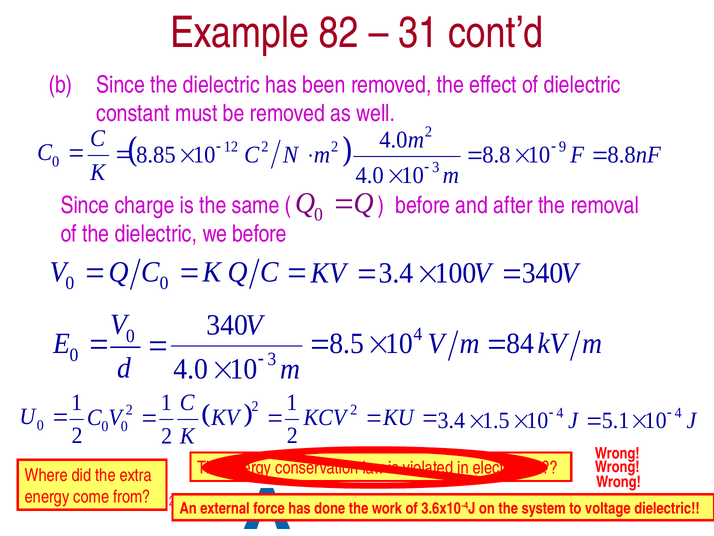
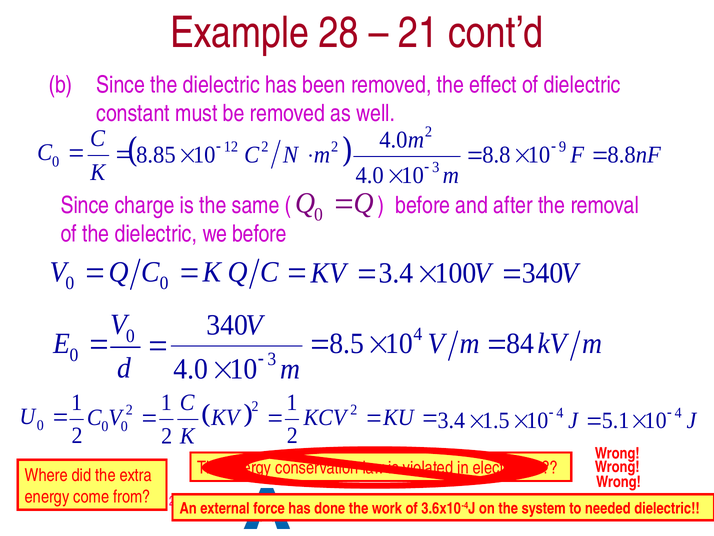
82: 82 -> 28
31: 31 -> 21
voltage: voltage -> needed
